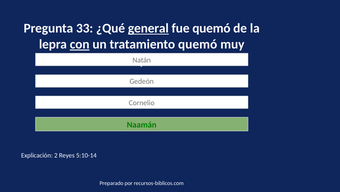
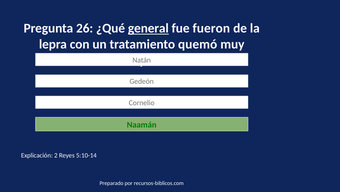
33: 33 -> 26
fue quemó: quemó -> fueron
con underline: present -> none
